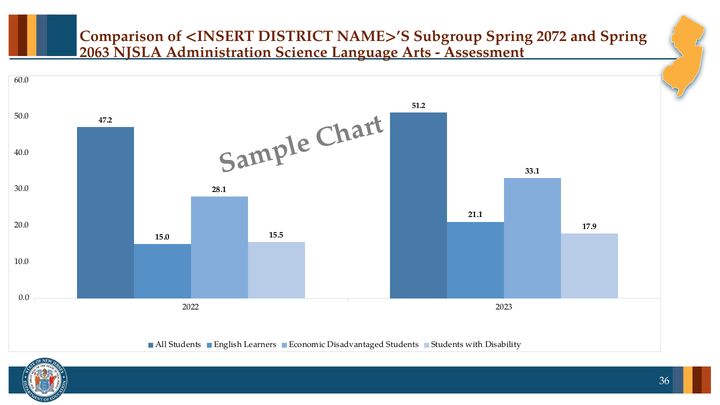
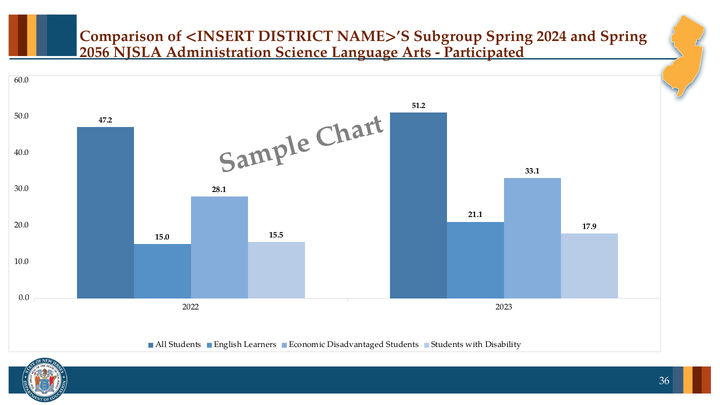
2072: 2072 -> 2024
2063: 2063 -> 2056
Assessment: Assessment -> Participated
